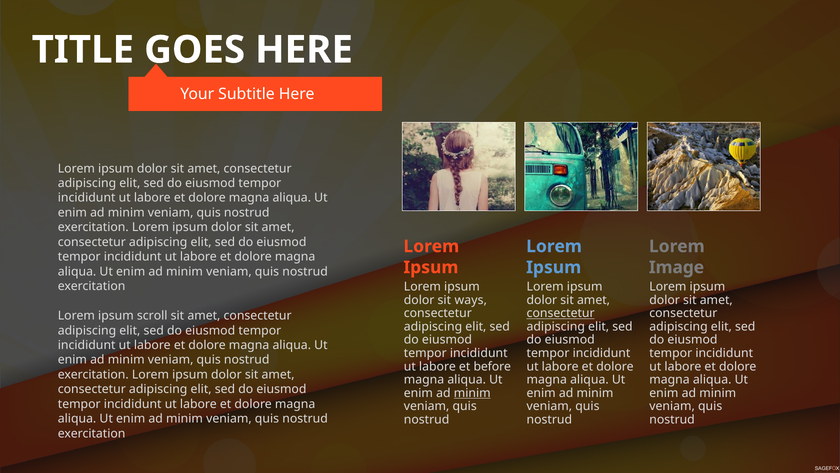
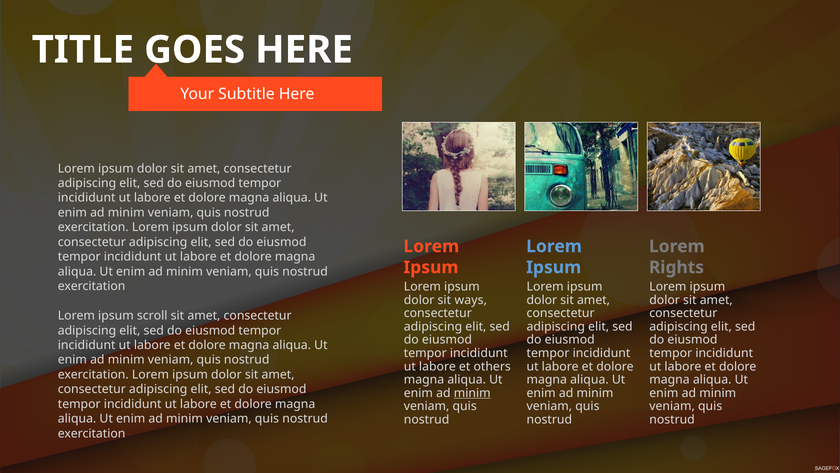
Image: Image -> Rights
consectetur at (561, 313) underline: present -> none
before: before -> others
